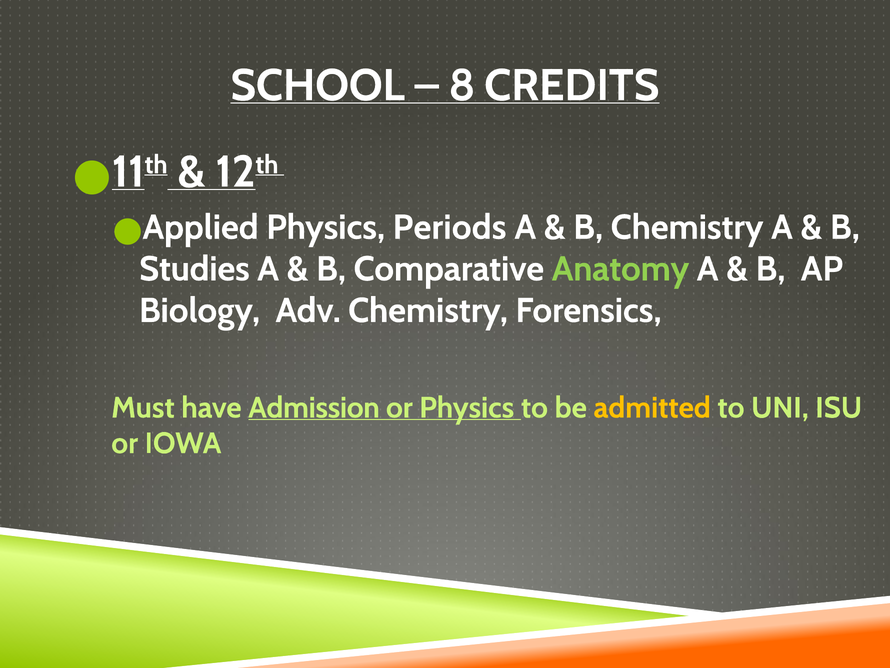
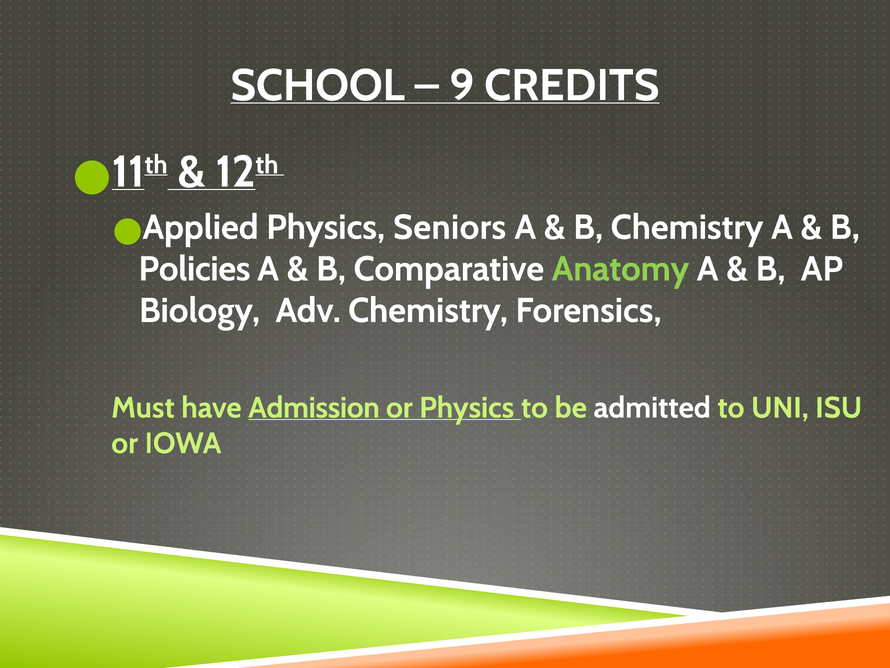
8: 8 -> 9
Periods: Periods -> Seniors
Studies: Studies -> Policies
admitted colour: yellow -> white
